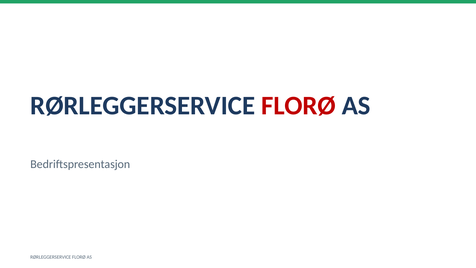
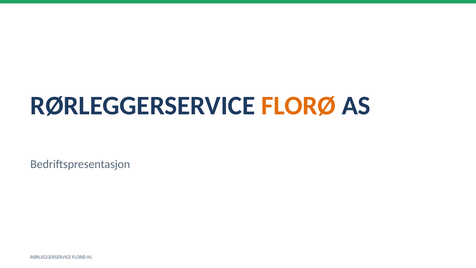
FLORØ at (298, 106) colour: red -> orange
